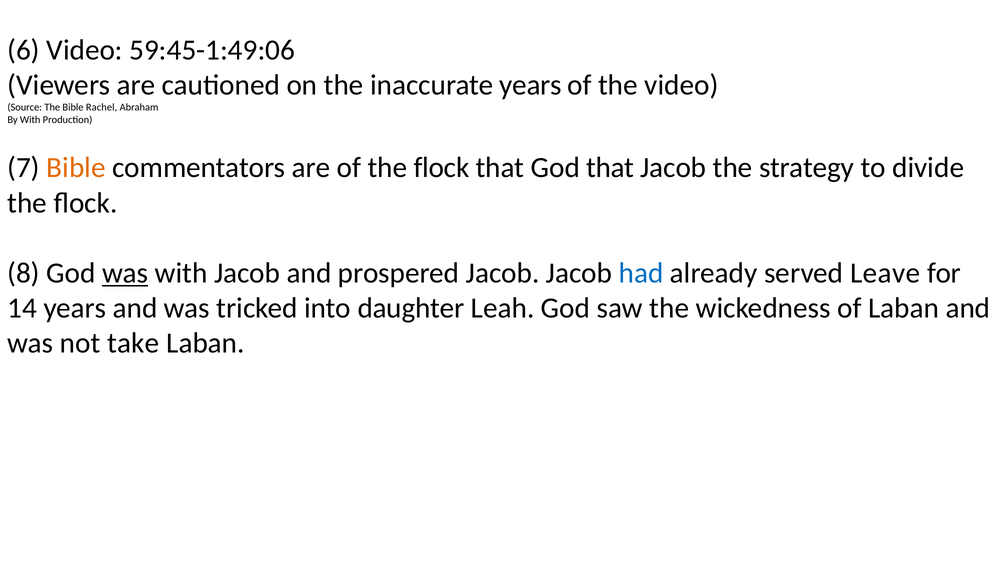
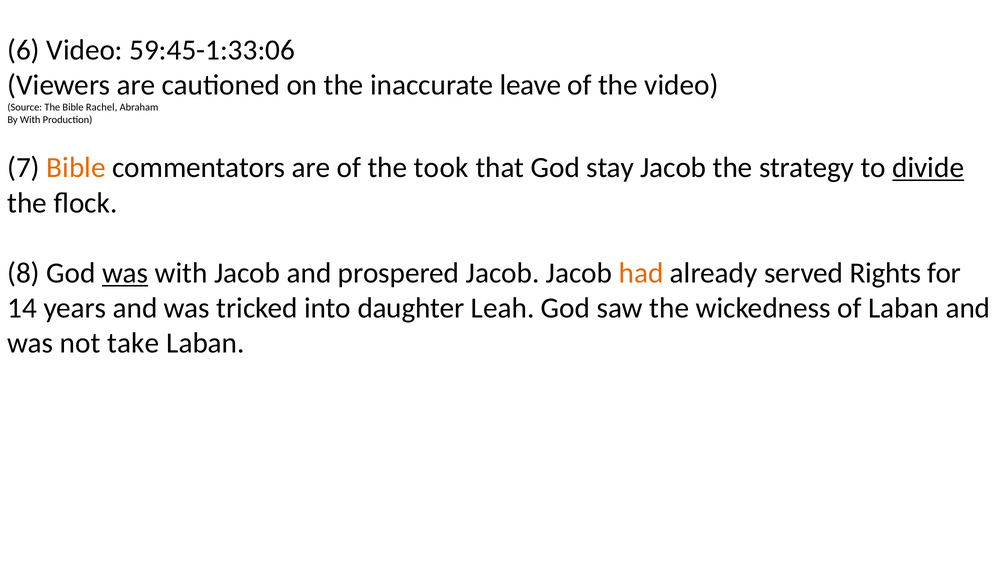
59:45-1:49:06: 59:45-1:49:06 -> 59:45-1:33:06
inaccurate years: years -> leave
of the flock: flock -> took
God that: that -> stay
divide underline: none -> present
had colour: blue -> orange
Leave: Leave -> Rights
